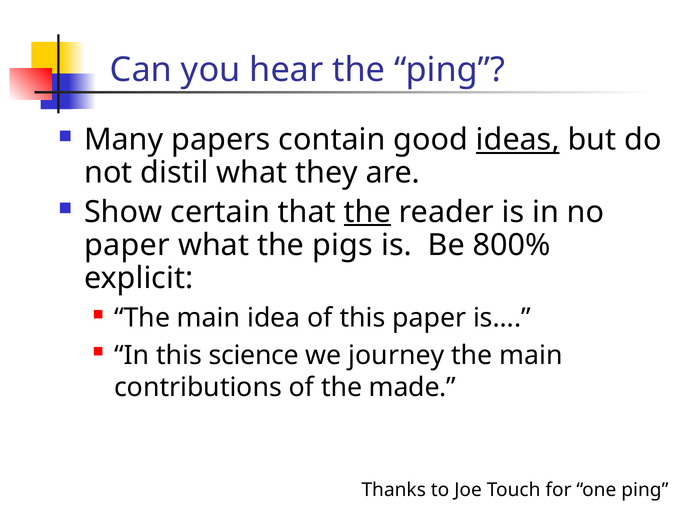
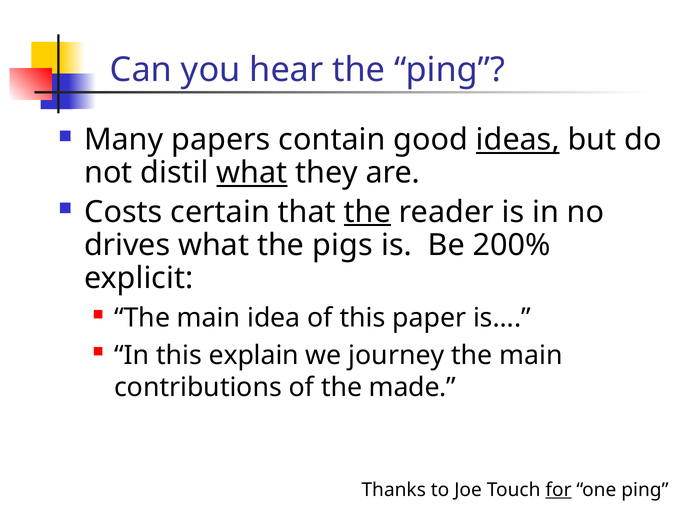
what at (252, 173) underline: none -> present
Show: Show -> Costs
paper at (127, 245): paper -> drives
800%: 800% -> 200%
science: science -> explain
for underline: none -> present
